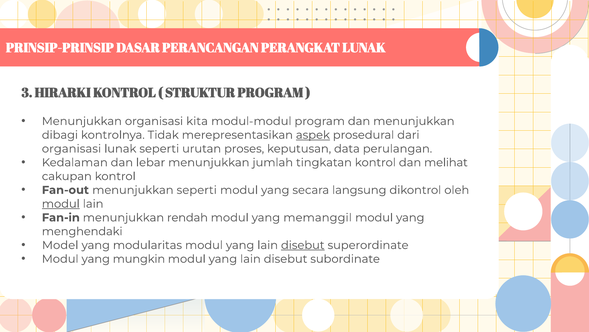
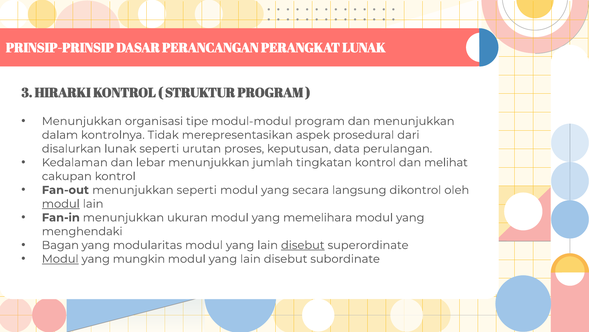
kita: kita -> tipe
dibagi: dibagi -> dalam
aspek underline: present -> none
organisasi at (71, 148): organisasi -> disalurkan
rendah: rendah -> ukuran
memanggil: memanggil -> memelihara
Model: Model -> Bagan
Modul at (60, 258) underline: none -> present
